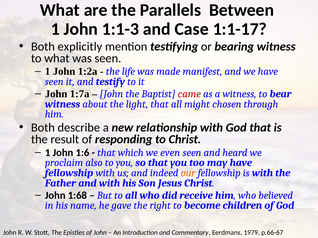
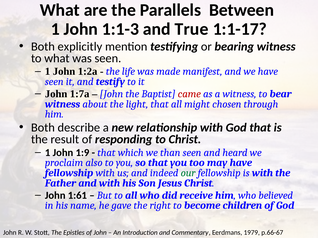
Case: Case -> True
1:6: 1:6 -> 1:9
even: even -> than
our colour: orange -> green
1:68: 1:68 -> 1:61
